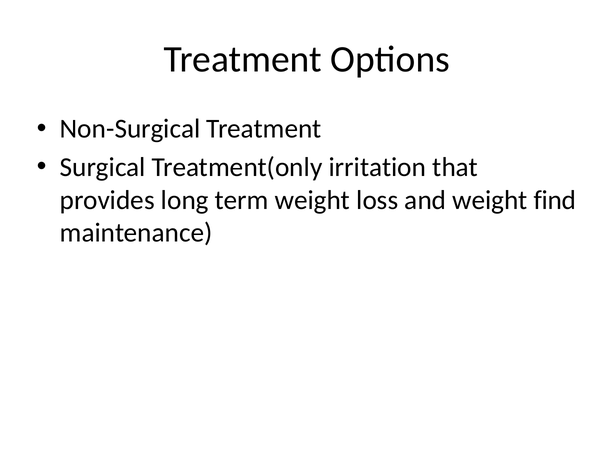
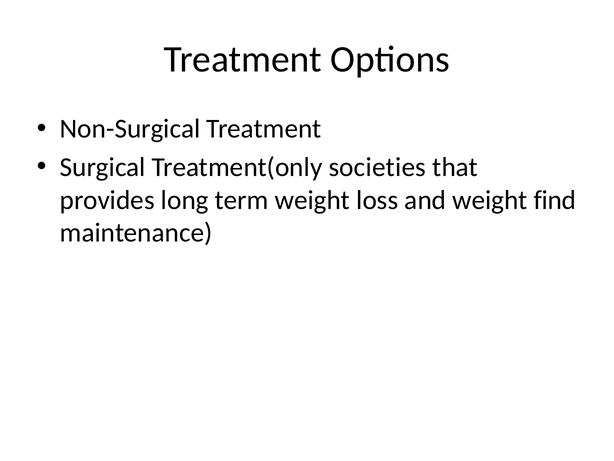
irritation: irritation -> societies
